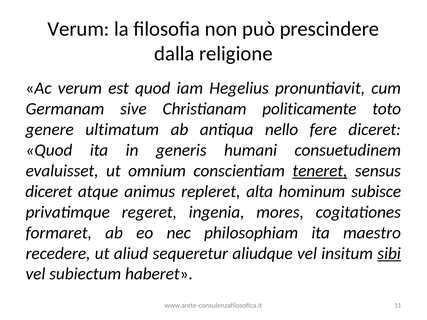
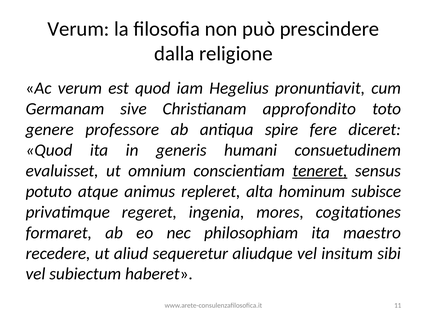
politicamente: politicamente -> approfondito
ultimatum: ultimatum -> professore
nello: nello -> spire
diceret at (49, 192): diceret -> potuto
sibi underline: present -> none
